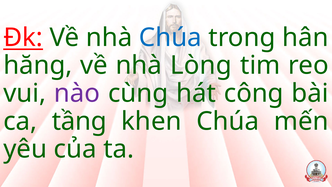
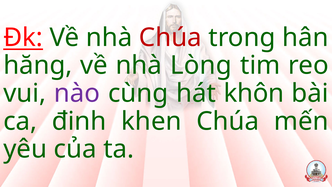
Chúa at (170, 37) colour: blue -> red
công: công -> khôn
tầng: tầng -> đinh
